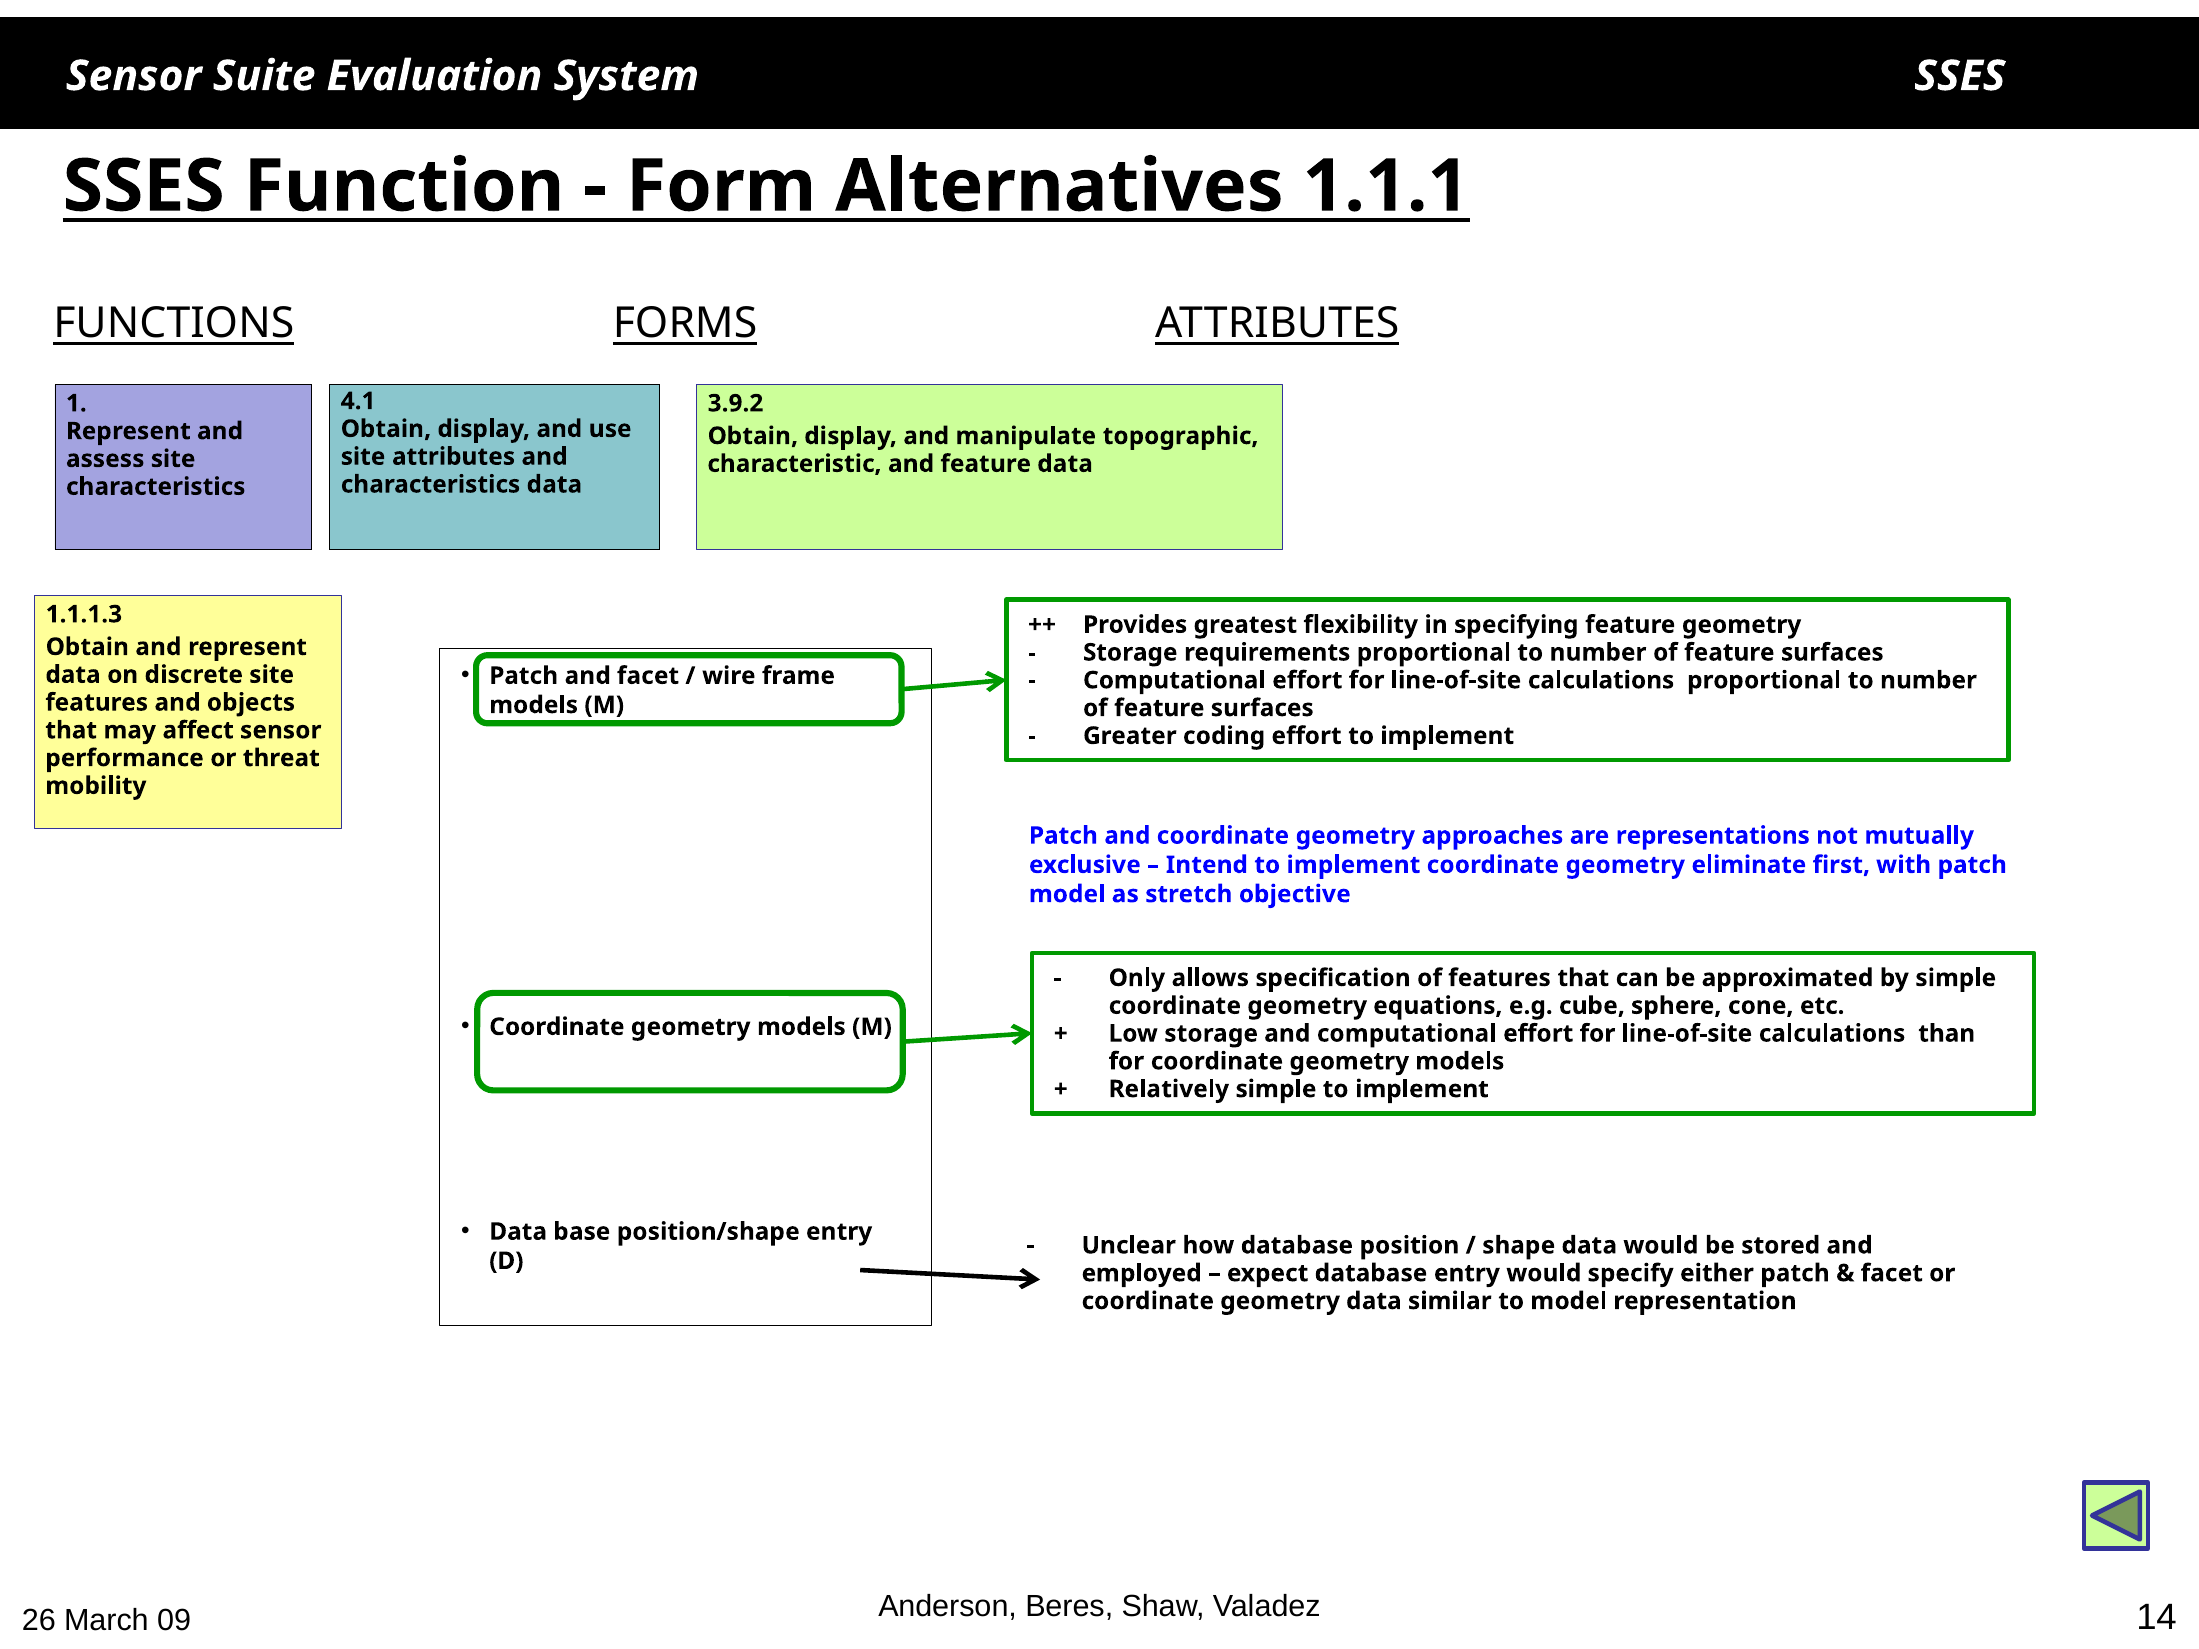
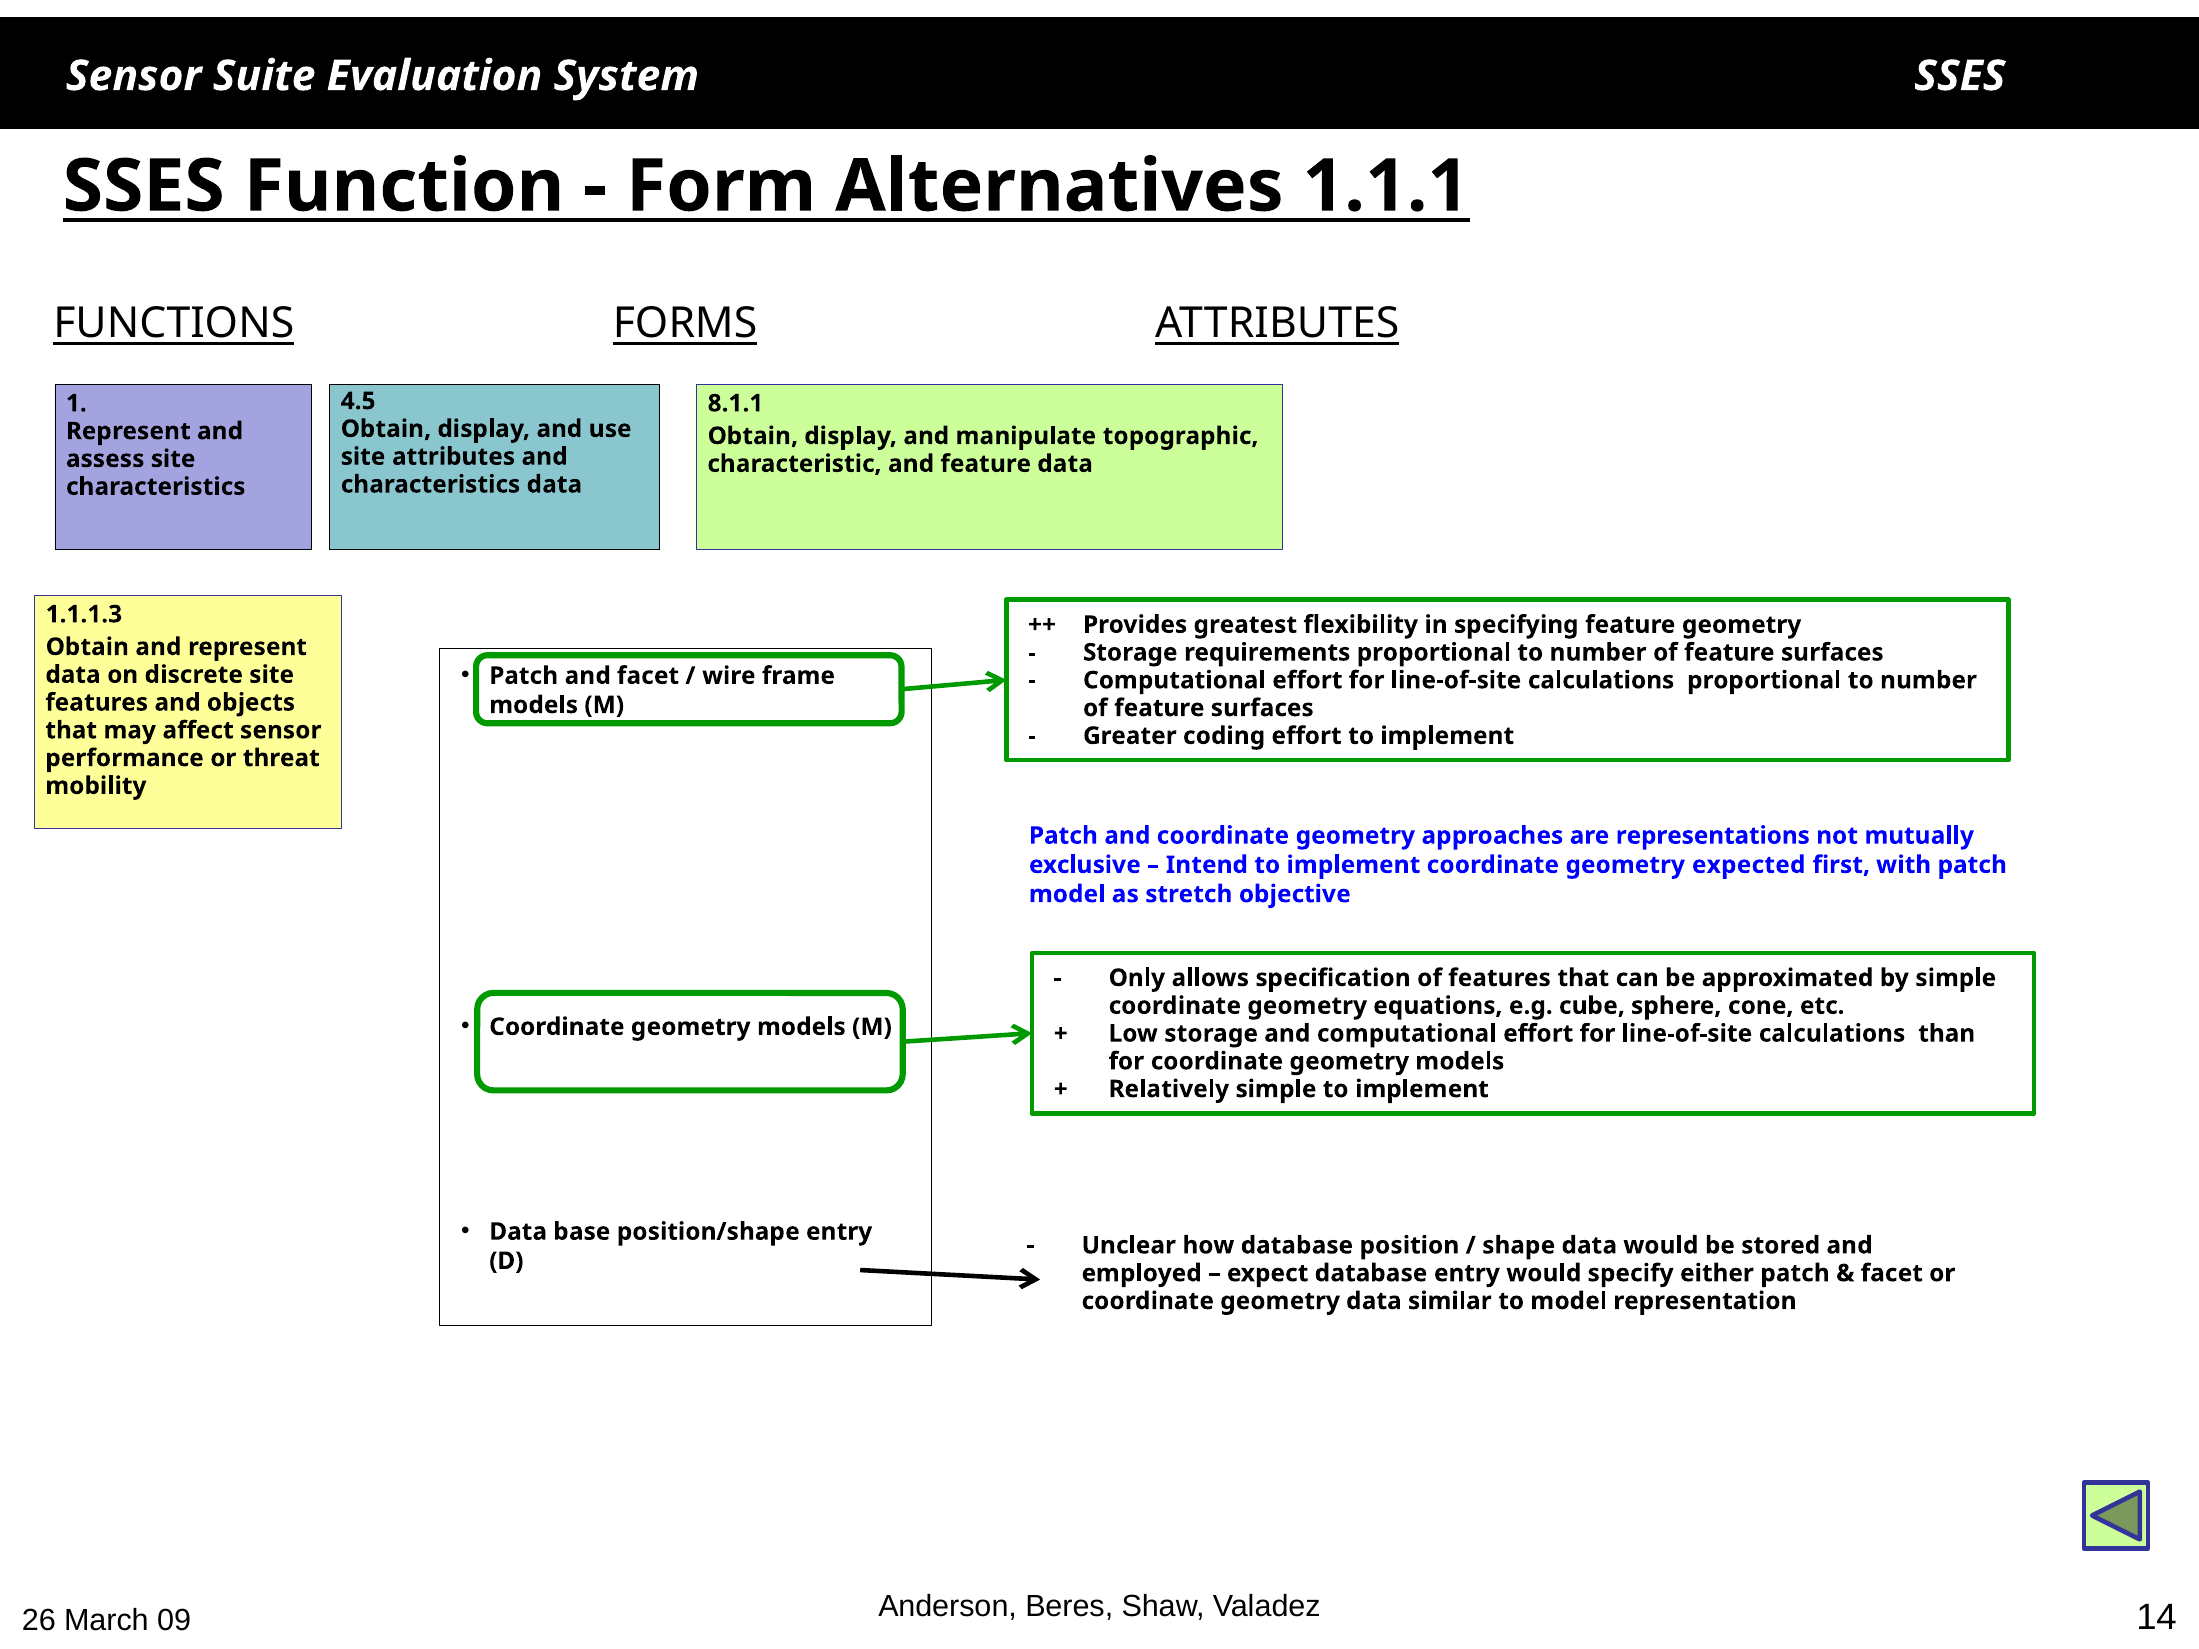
4.1: 4.1 -> 4.5
3.9.2: 3.9.2 -> 8.1.1
eliminate: eliminate -> expected
